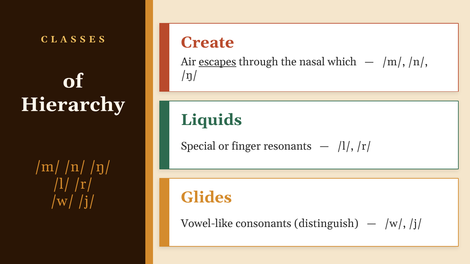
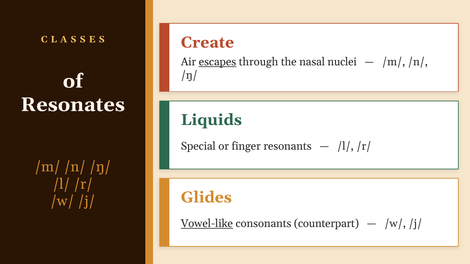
which: which -> nuclei
Hierarchy: Hierarchy -> Resonates
Vowel-like underline: none -> present
distinguish: distinguish -> counterpart
